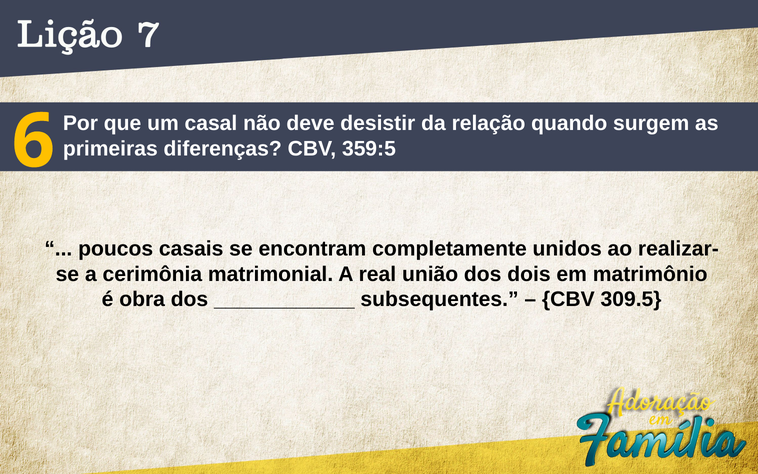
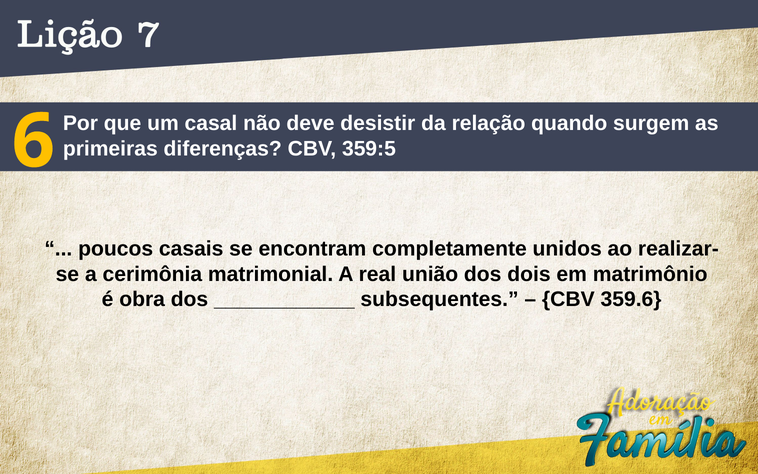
309.5: 309.5 -> 359.6
